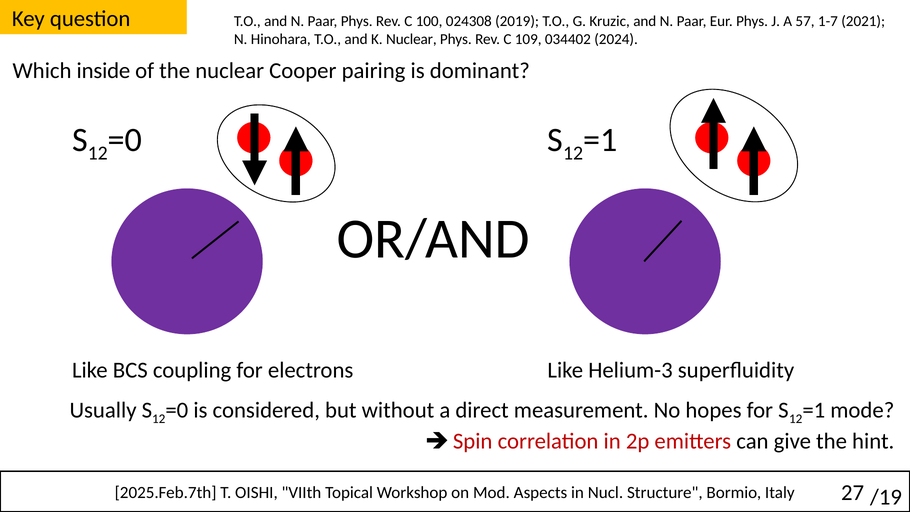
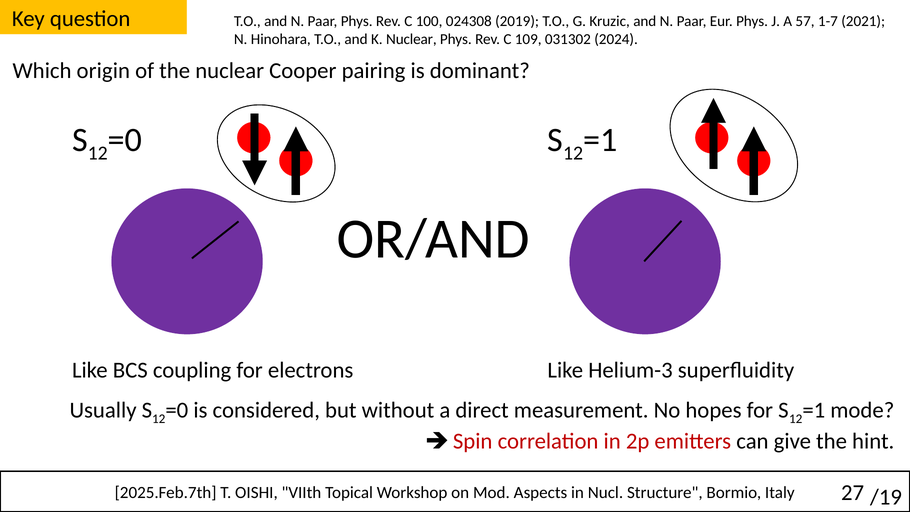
034402: 034402 -> 031302
inside: inside -> origin
